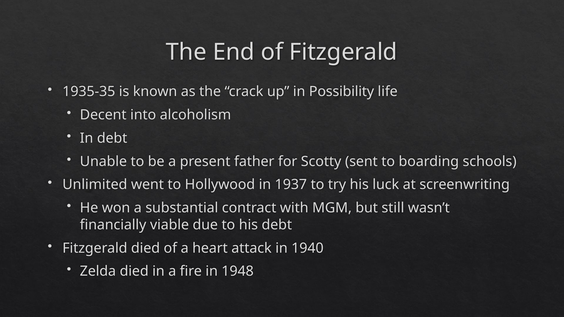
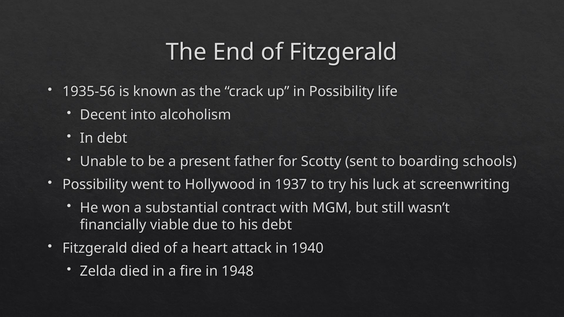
1935-35: 1935-35 -> 1935-56
Unlimited at (95, 185): Unlimited -> Possibility
